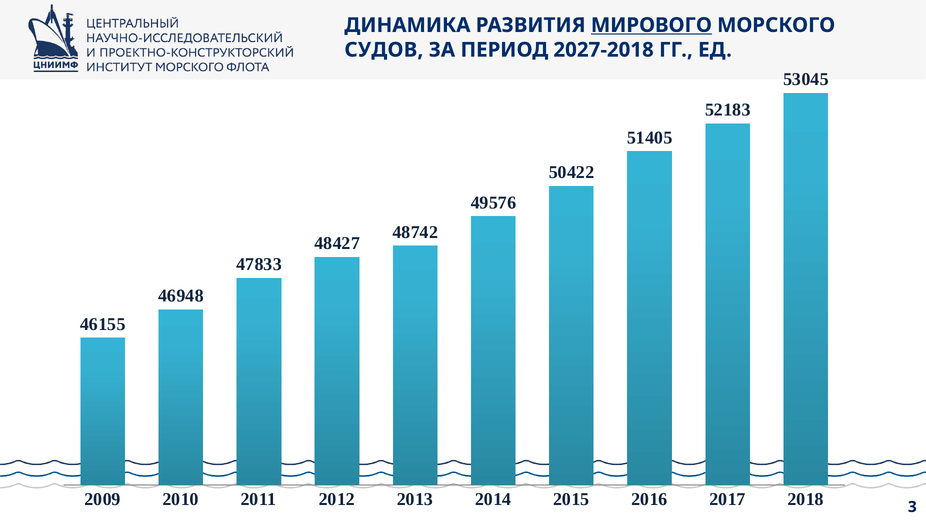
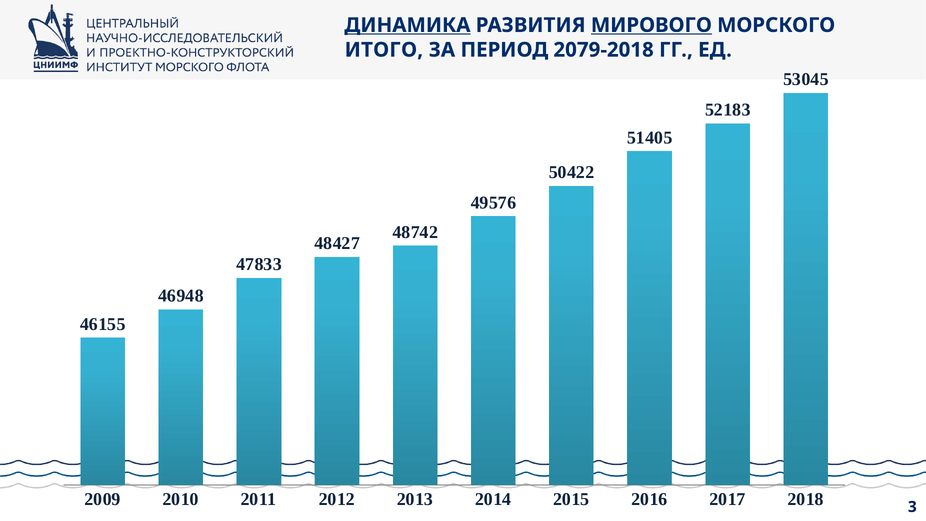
ДИНАМИКА underline: none -> present
СУДОВ: СУДОВ -> ИТОГО
2027-2018: 2027-2018 -> 2079-2018
